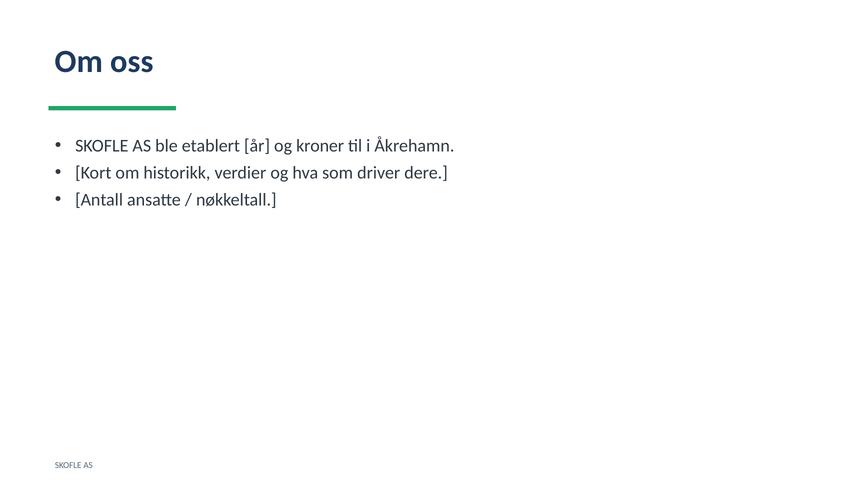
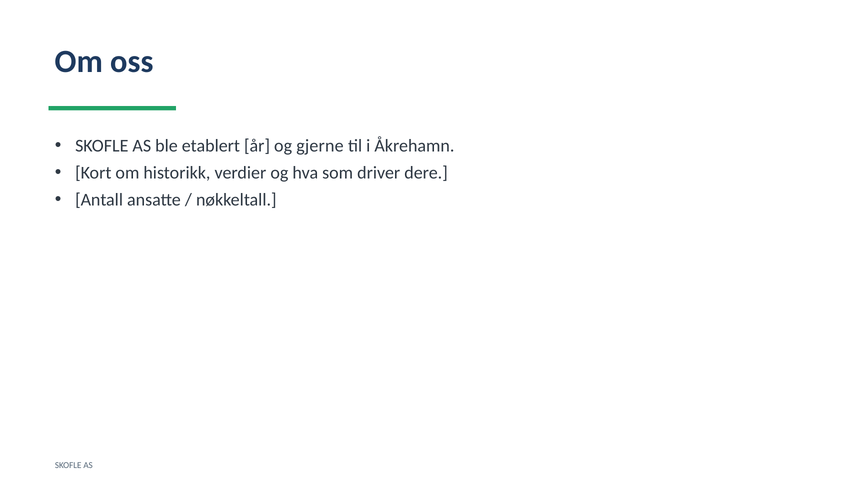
kroner: kroner -> gjerne
